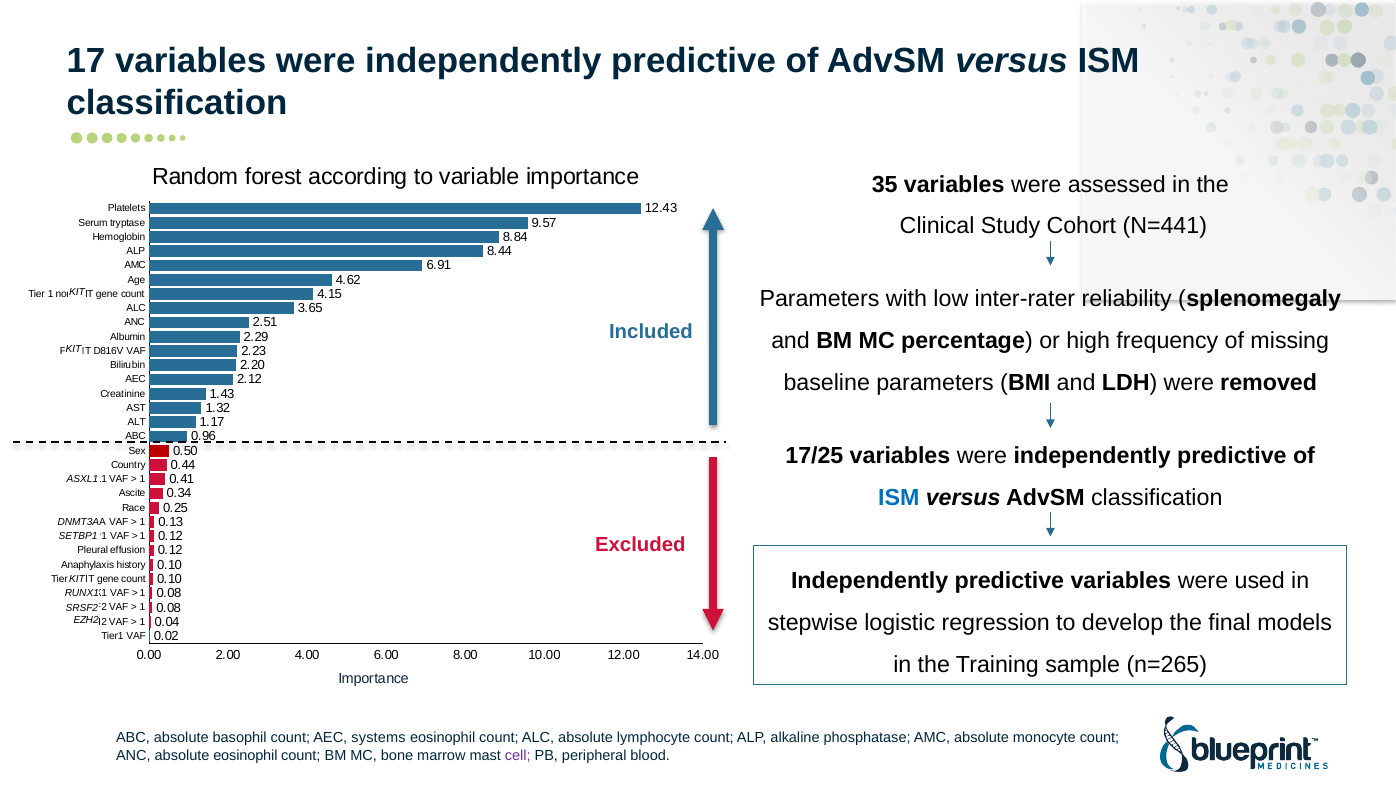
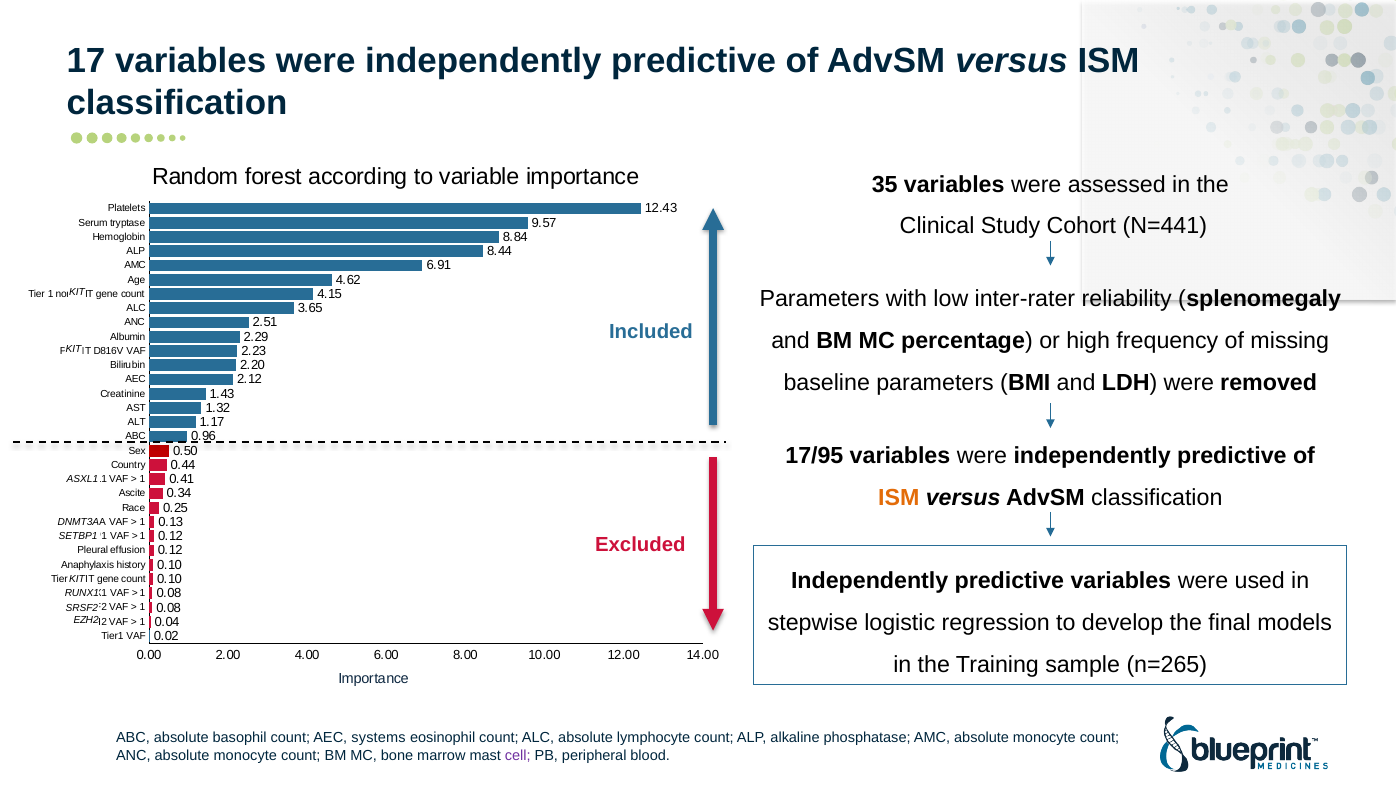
17/25: 17/25 -> 17/95
ISM at (899, 498) colour: blue -> orange
ANC absolute eosinophil: eosinophil -> monocyte
